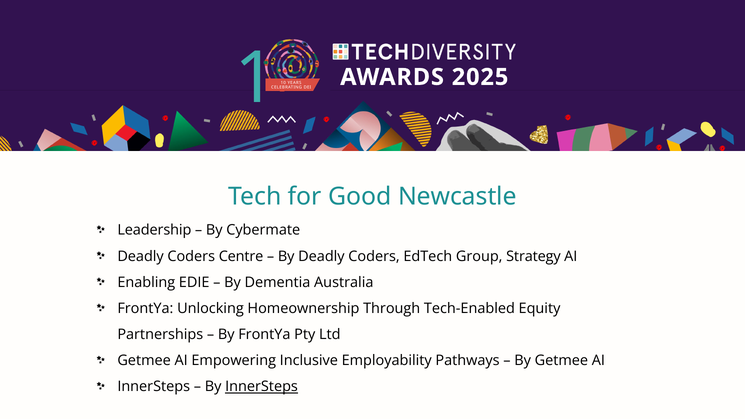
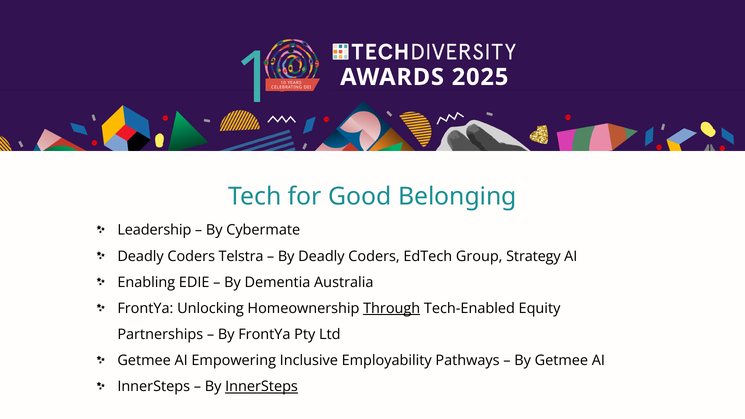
Newcastle: Newcastle -> Belonging
Centre: Centre -> Telstra
Through underline: none -> present
